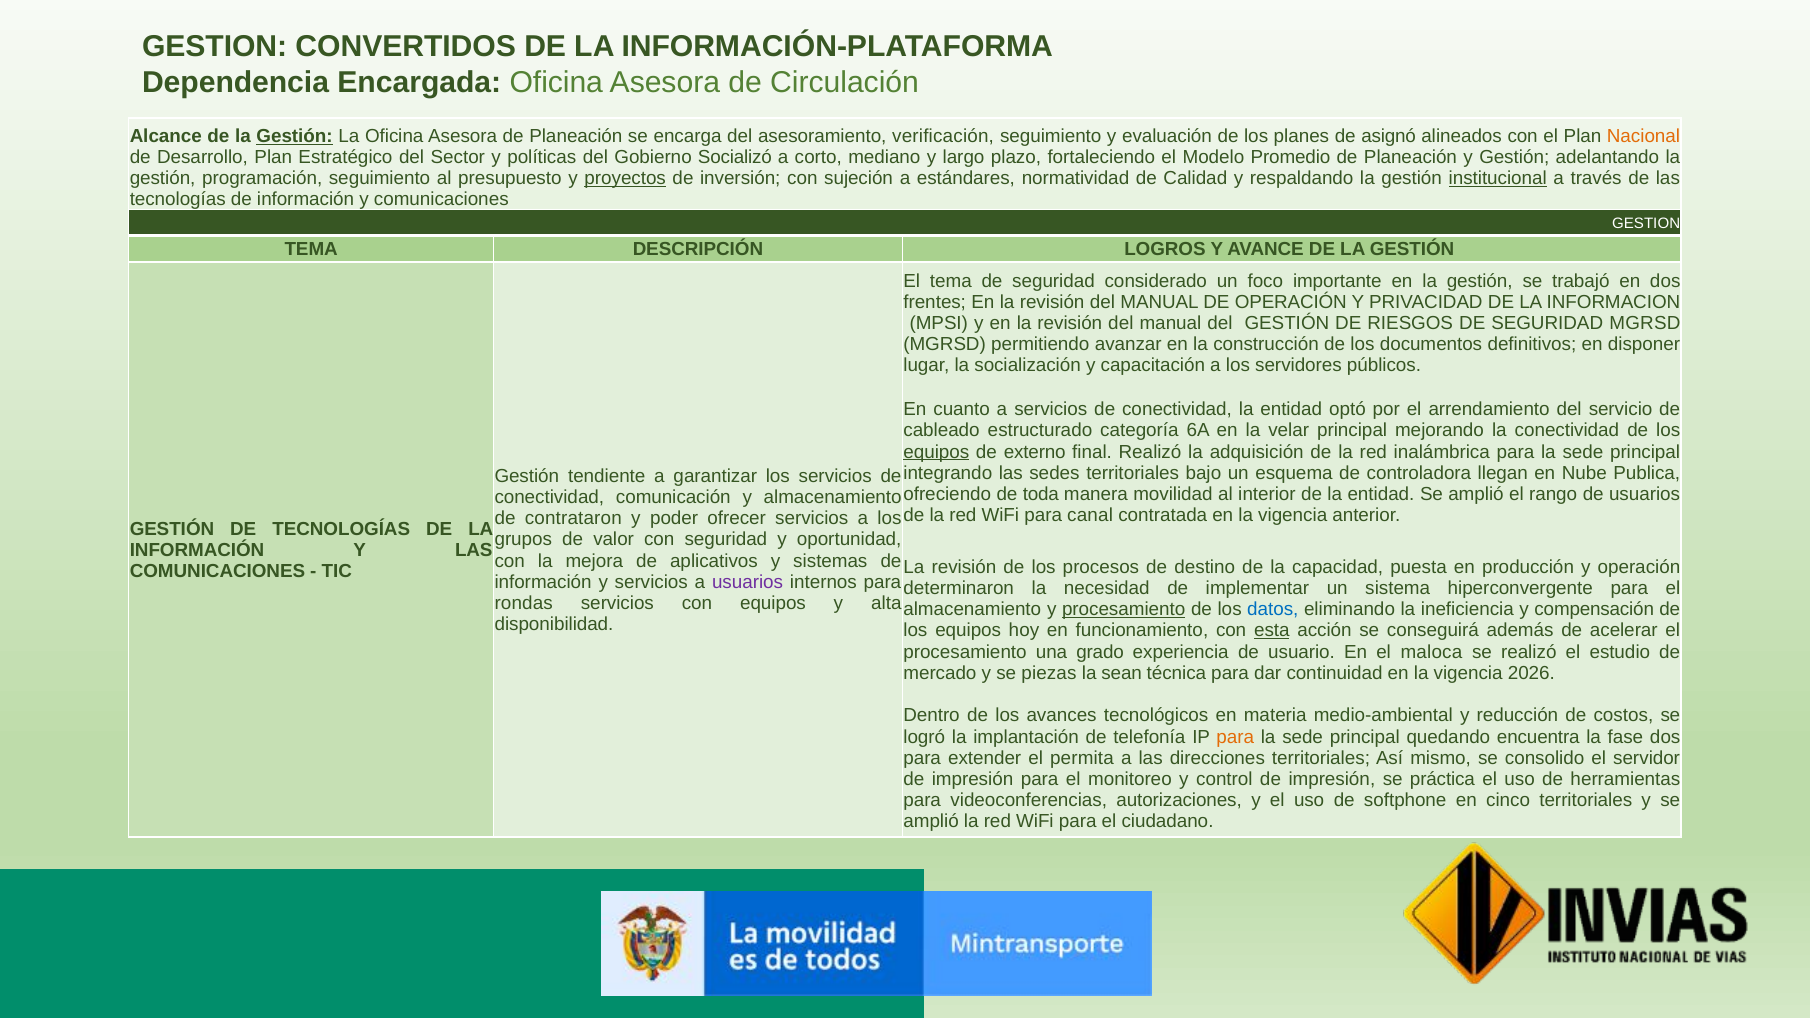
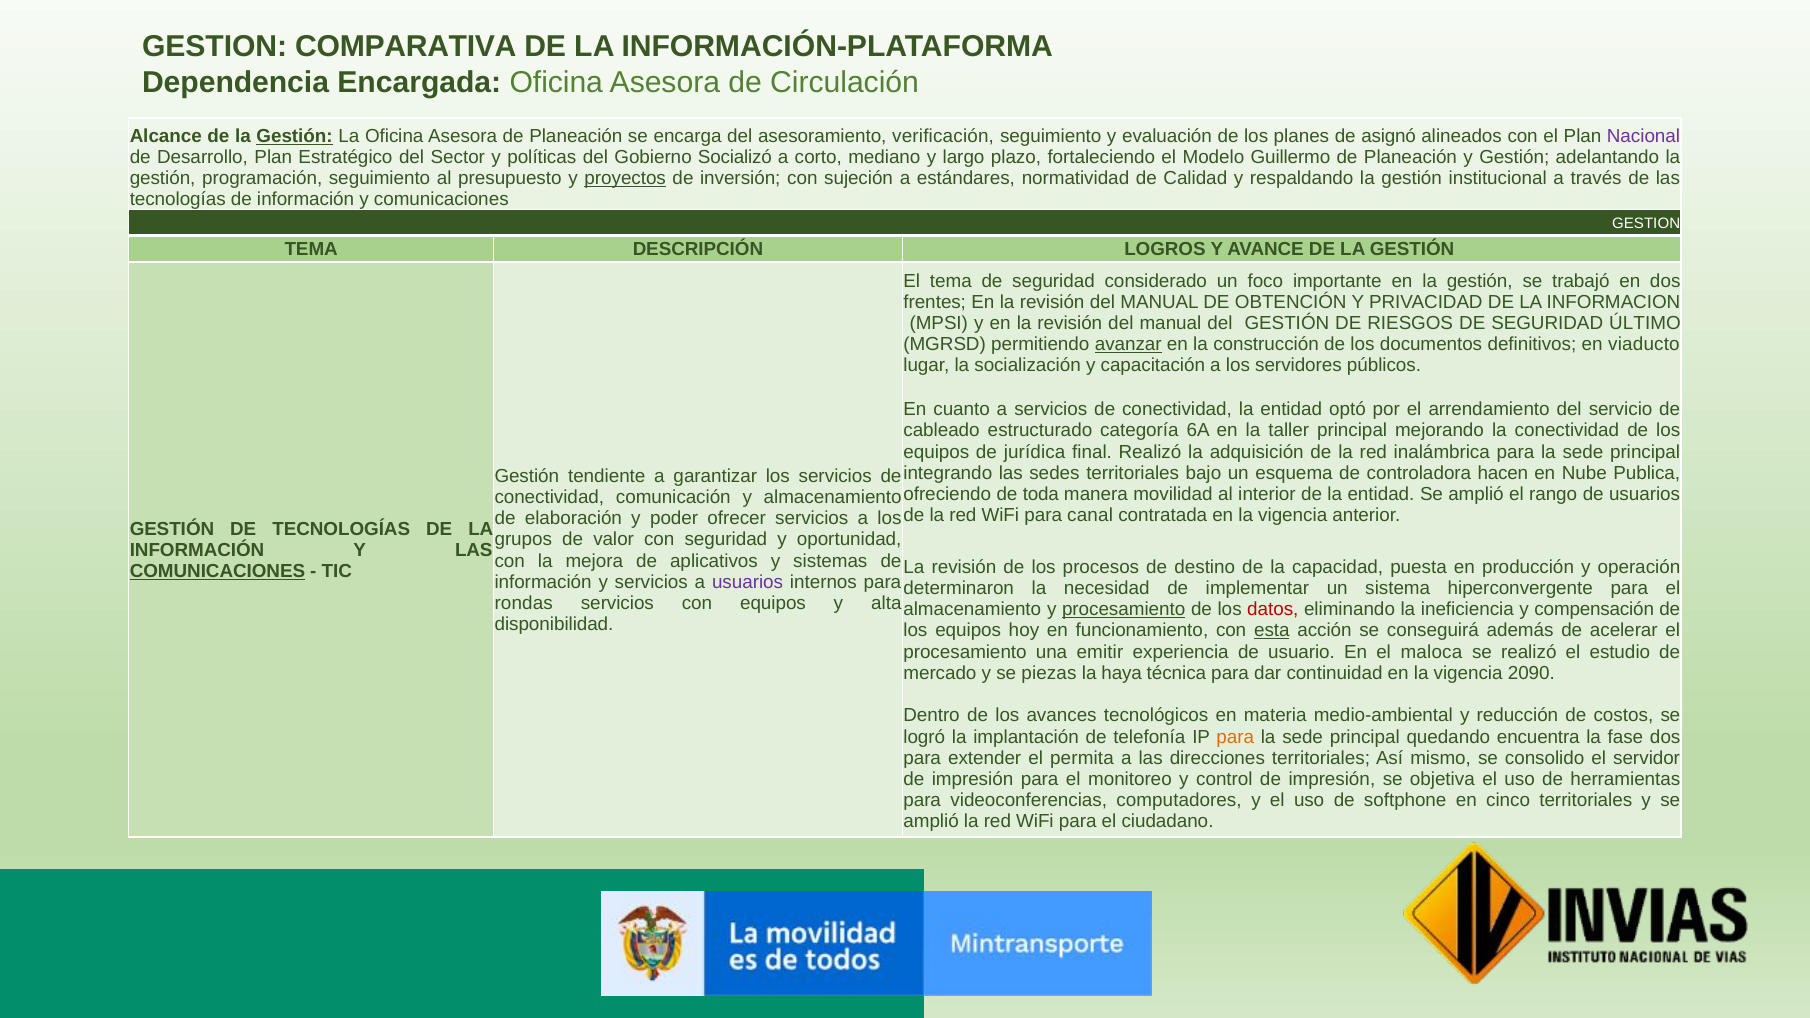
CONVERTIDOS: CONVERTIDOS -> COMPARATIVA
Nacional colour: orange -> purple
Promedio: Promedio -> Guillermo
institucional underline: present -> none
DE OPERACIÓN: OPERACIÓN -> OBTENCIÓN
SEGURIDAD MGRSD: MGRSD -> ÚLTIMO
avanzar underline: none -> present
disponer: disponer -> viaducto
velar: velar -> taller
equipos at (936, 452) underline: present -> none
externo: externo -> jurídica
llegan: llegan -> hacen
contrataron: contrataron -> elaboración
COMUNICACIONES at (217, 571) underline: none -> present
datos colour: blue -> red
grado: grado -> emitir
sean: sean -> haya
2026: 2026 -> 2090
práctica: práctica -> objetiva
autorizaciones: autorizaciones -> computadores
